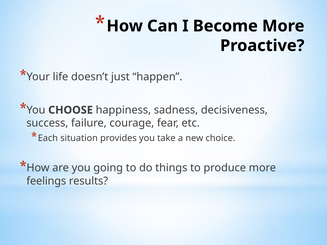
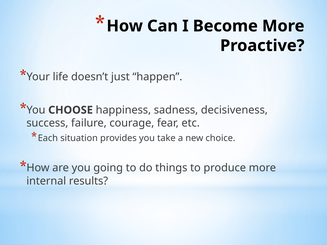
feelings: feelings -> internal
